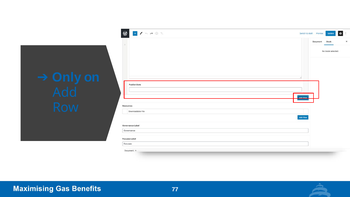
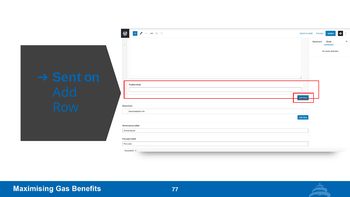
Only: Only -> Sent
